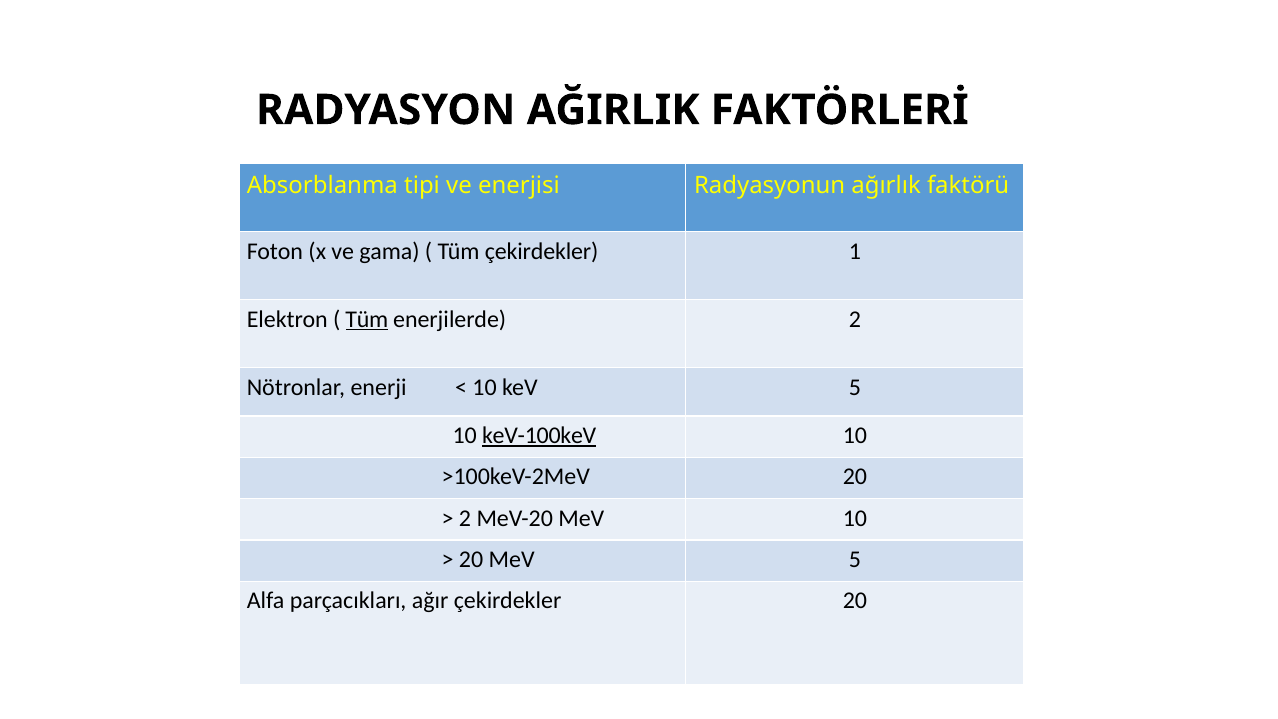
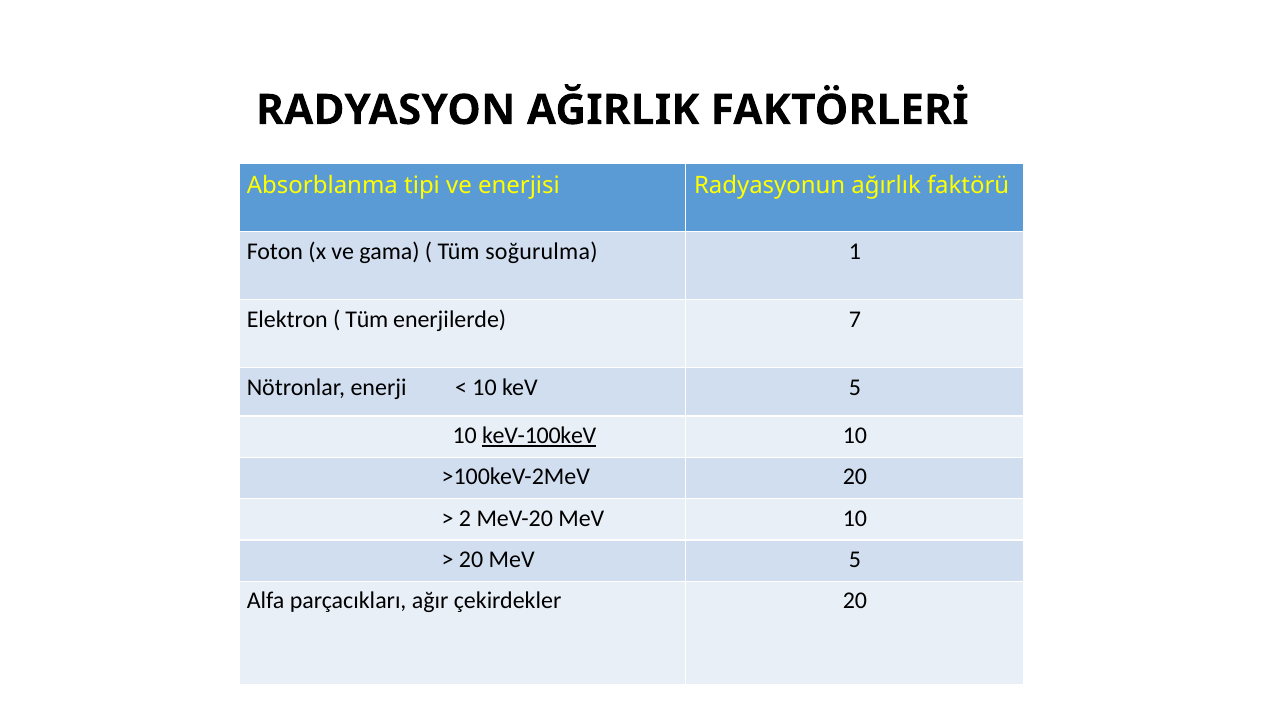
Tüm çekirdekler: çekirdekler -> soğurulma
Tüm at (367, 319) underline: present -> none
enerjilerde 2: 2 -> 7
